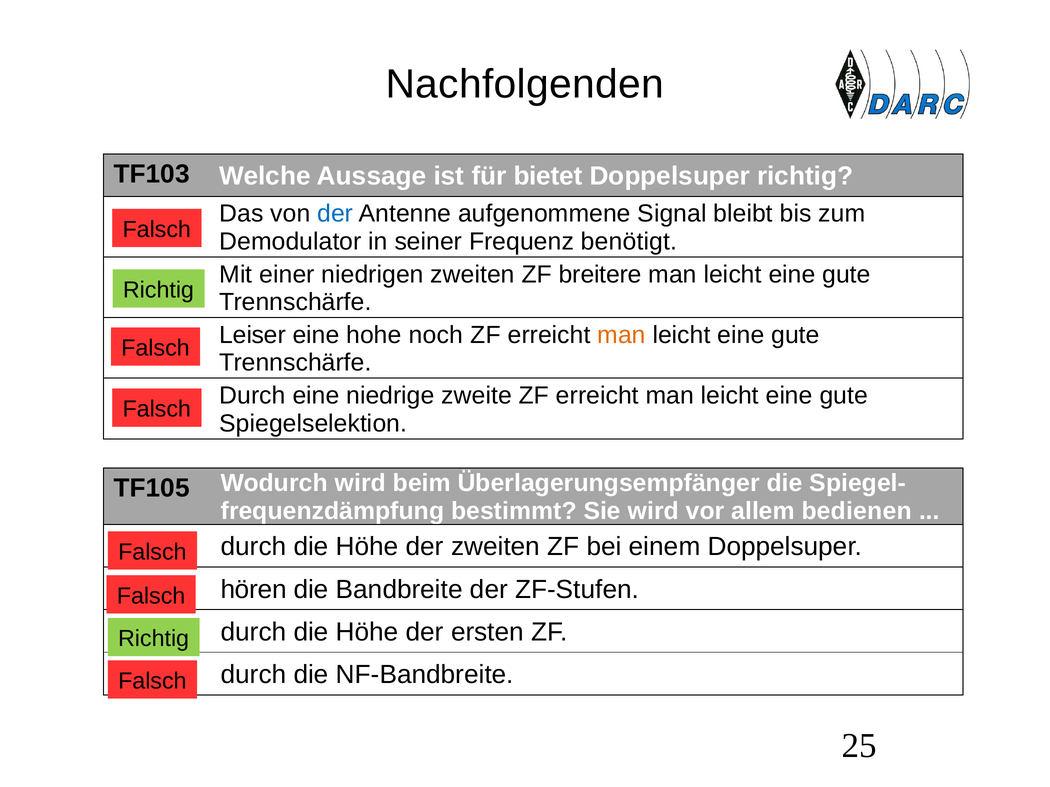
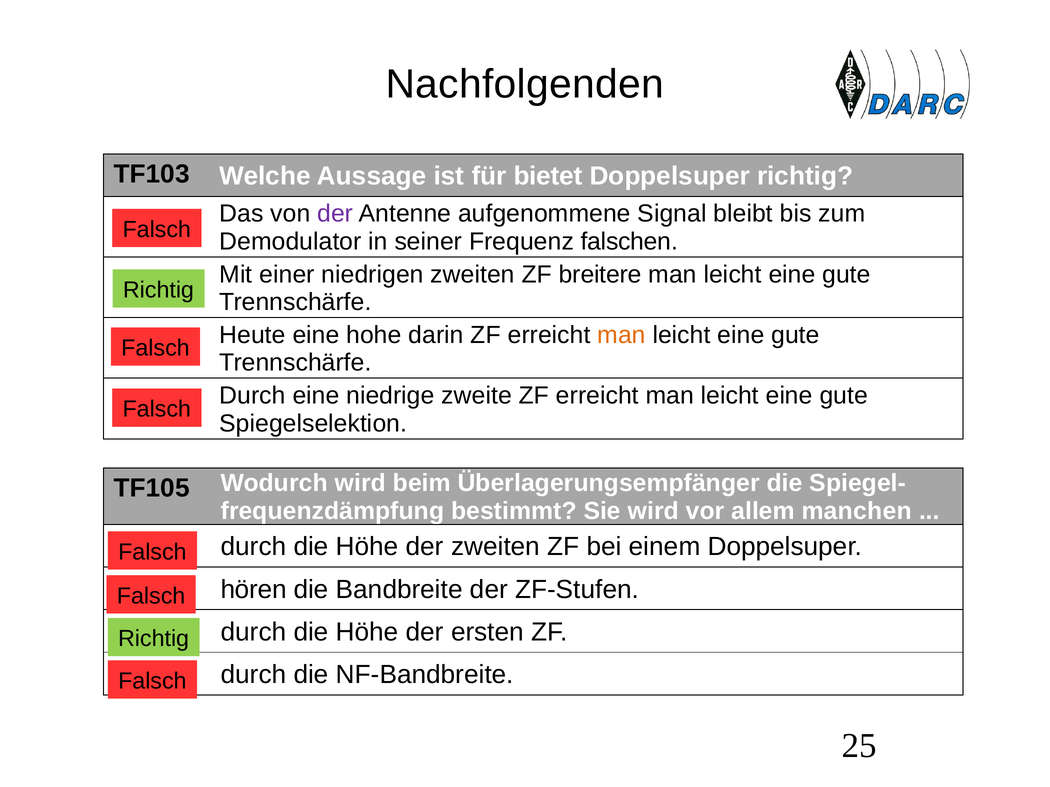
der at (335, 214) colour: blue -> purple
benötigt: benötigt -> falschen
Leiser: Leiser -> Heute
noch: noch -> darin
bedienen: bedienen -> manchen
